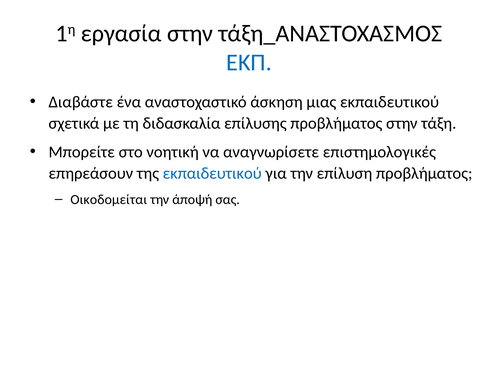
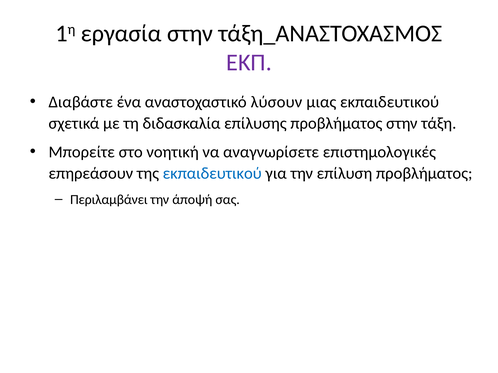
ΕΚΠ colour: blue -> purple
άσκηση: άσκηση -> λύσουν
Οικοδομείται: Οικοδομείται -> Περιλαμβάνει
